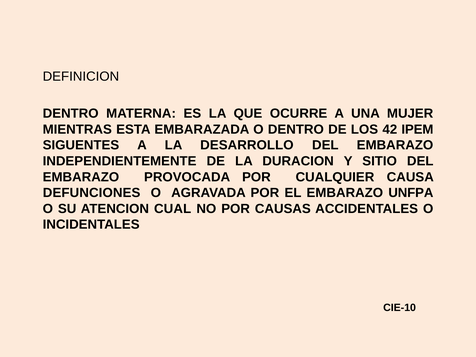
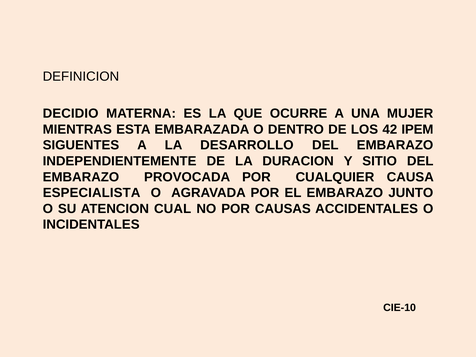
DENTRO at (71, 113): DENTRO -> DECIDIO
DEFUNCIONES: DEFUNCIONES -> ESPECIALISTA
UNFPA: UNFPA -> JUNTO
